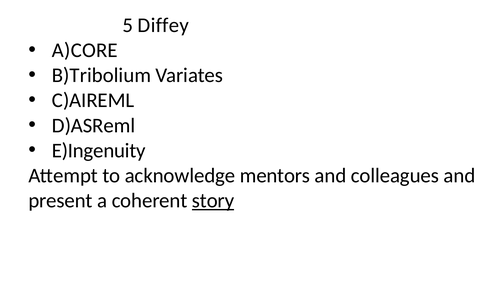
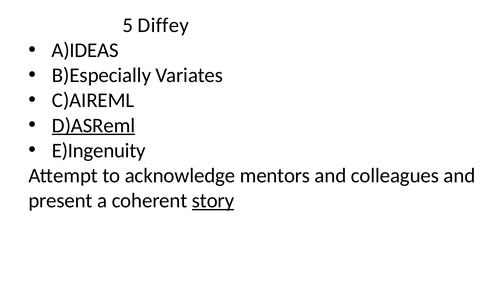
A)CORE: A)CORE -> A)IDEAS
B)Tribolium: B)Tribolium -> B)Especially
D)ASReml underline: none -> present
